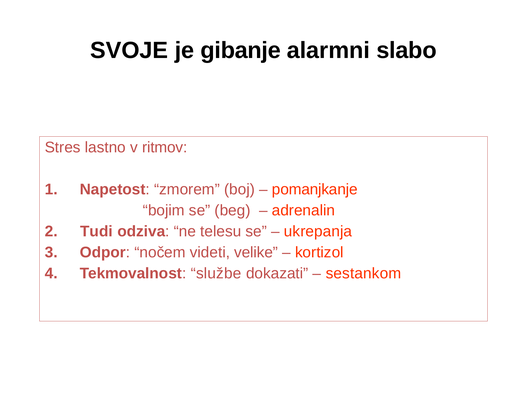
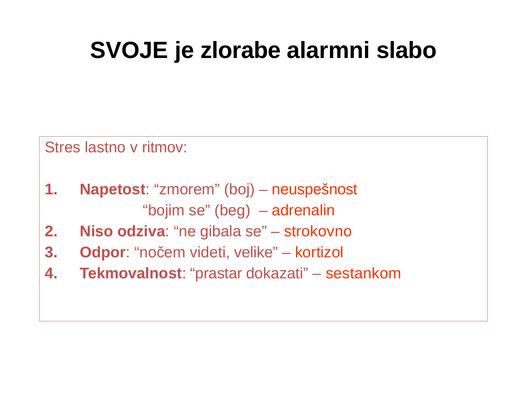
gibanje: gibanje -> zlorabe
pomanjkanje: pomanjkanje -> neuspešnost
Tudi: Tudi -> Niso
telesu: telesu -> gibala
ukrepanja: ukrepanja -> strokovno
službe: službe -> prastar
